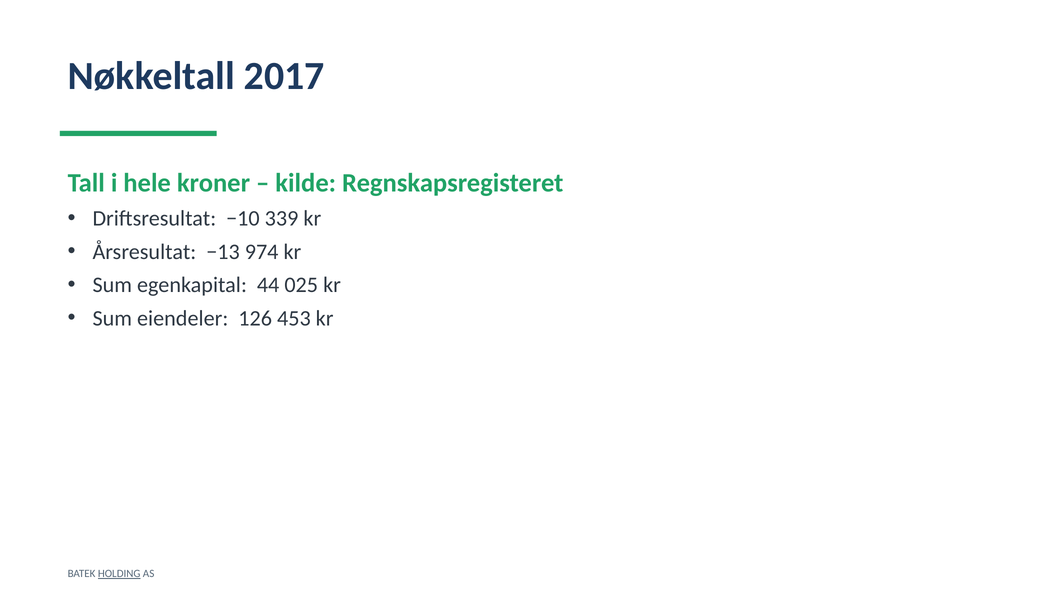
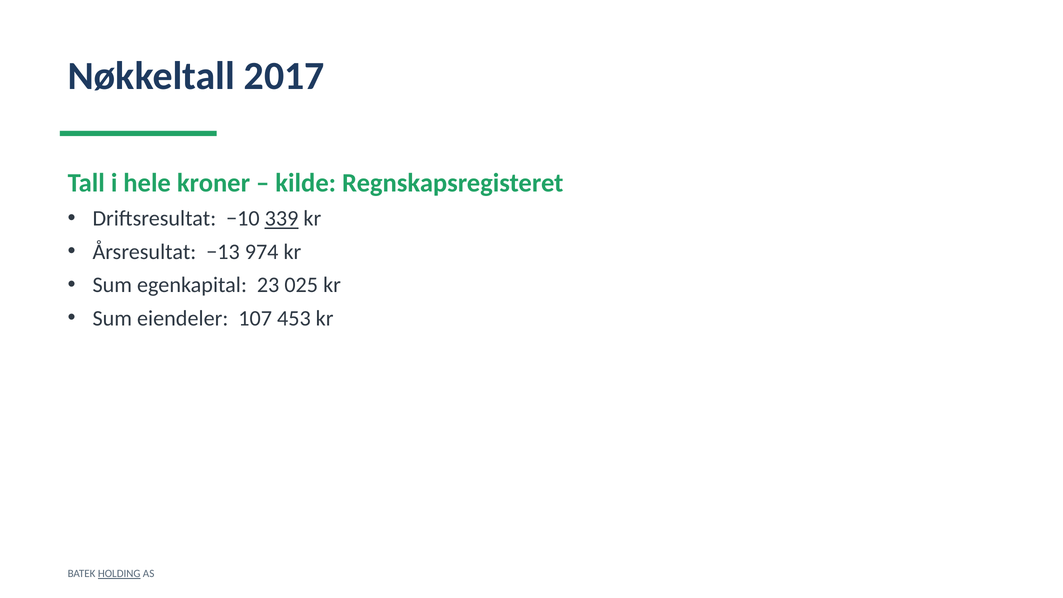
339 underline: none -> present
44: 44 -> 23
126: 126 -> 107
